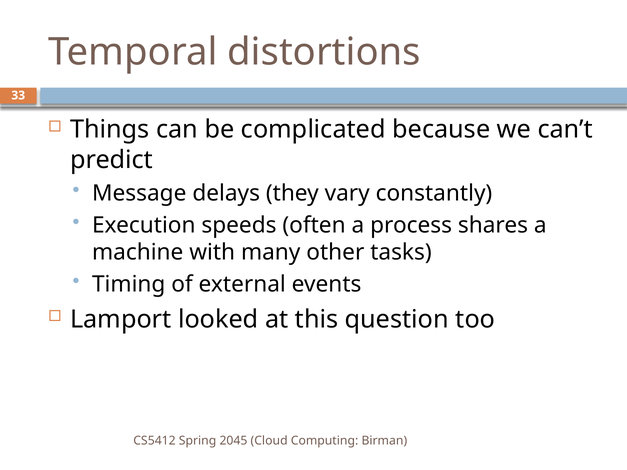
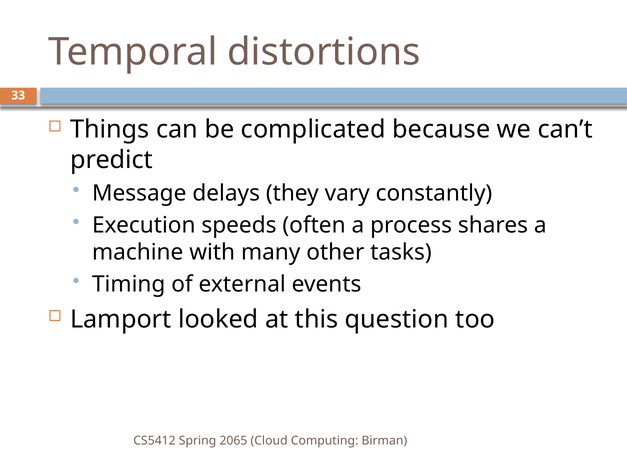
2045: 2045 -> 2065
